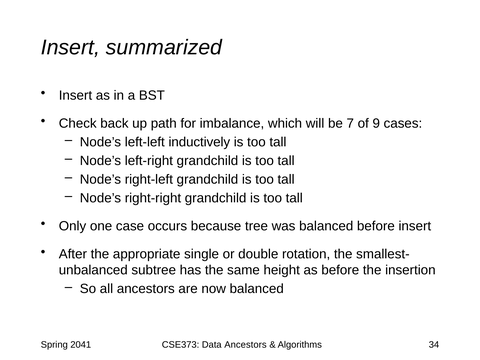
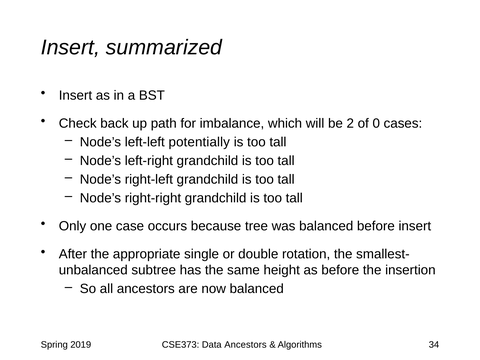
7: 7 -> 2
9: 9 -> 0
inductively: inductively -> potentially
2041: 2041 -> 2019
